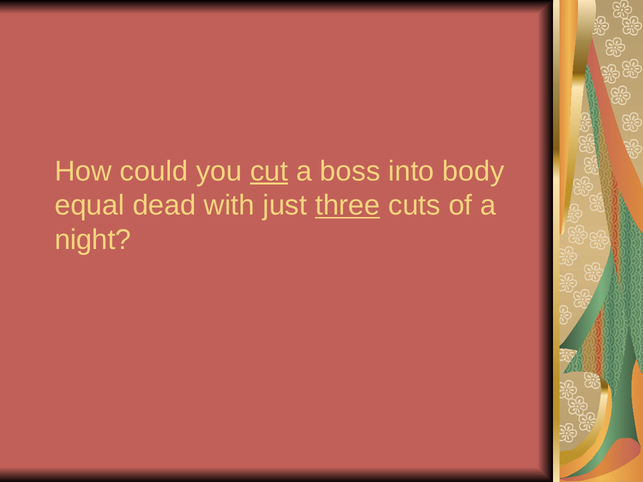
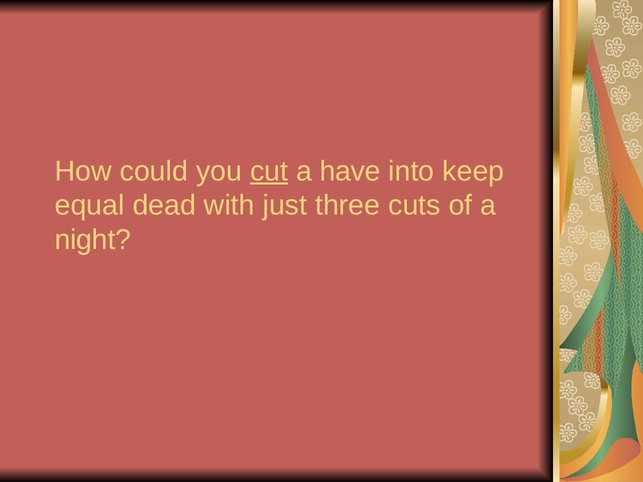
boss: boss -> have
body: body -> keep
three underline: present -> none
